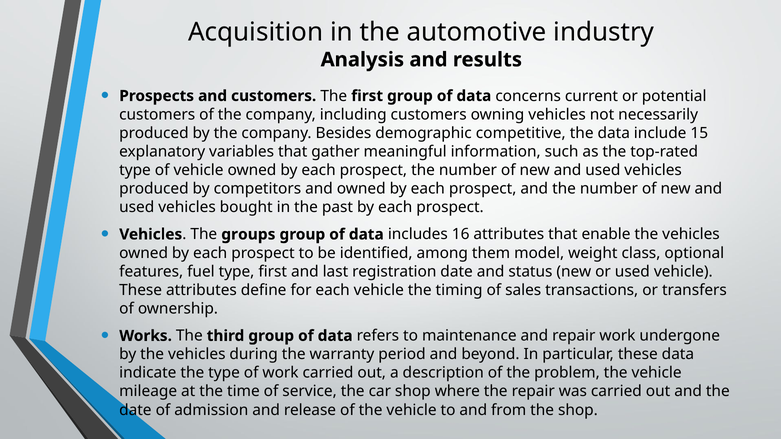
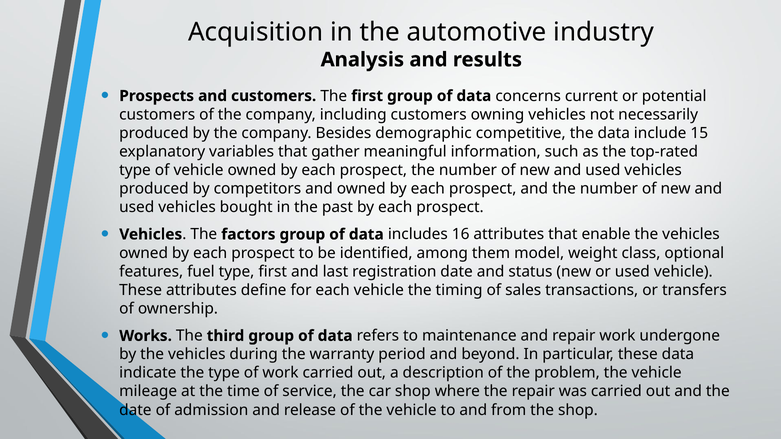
groups: groups -> factors
